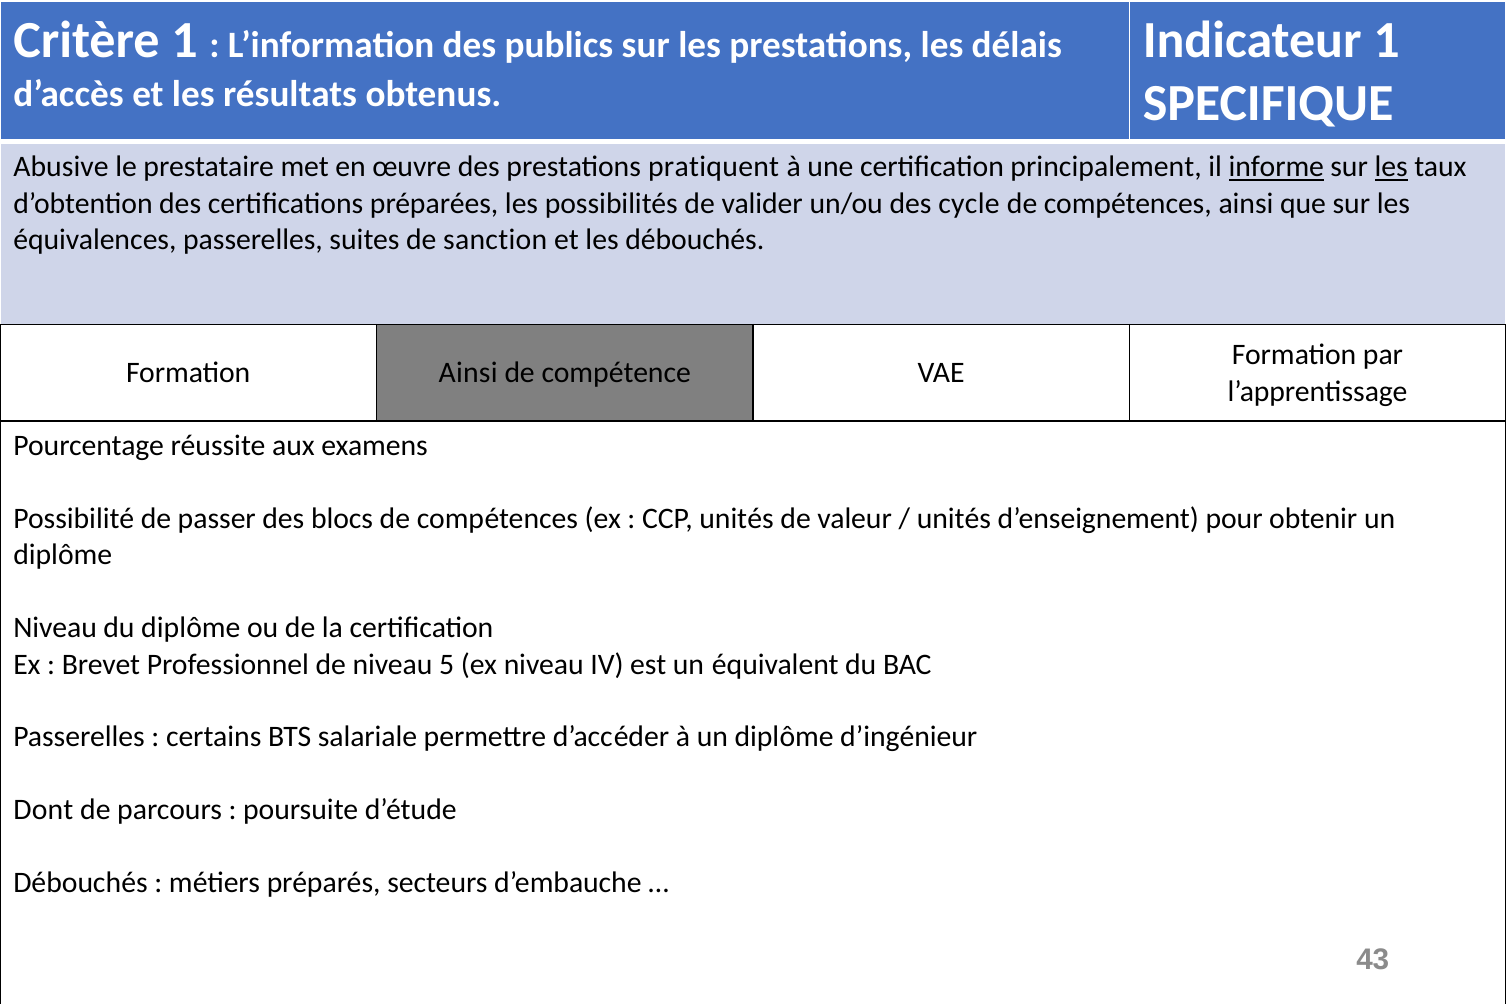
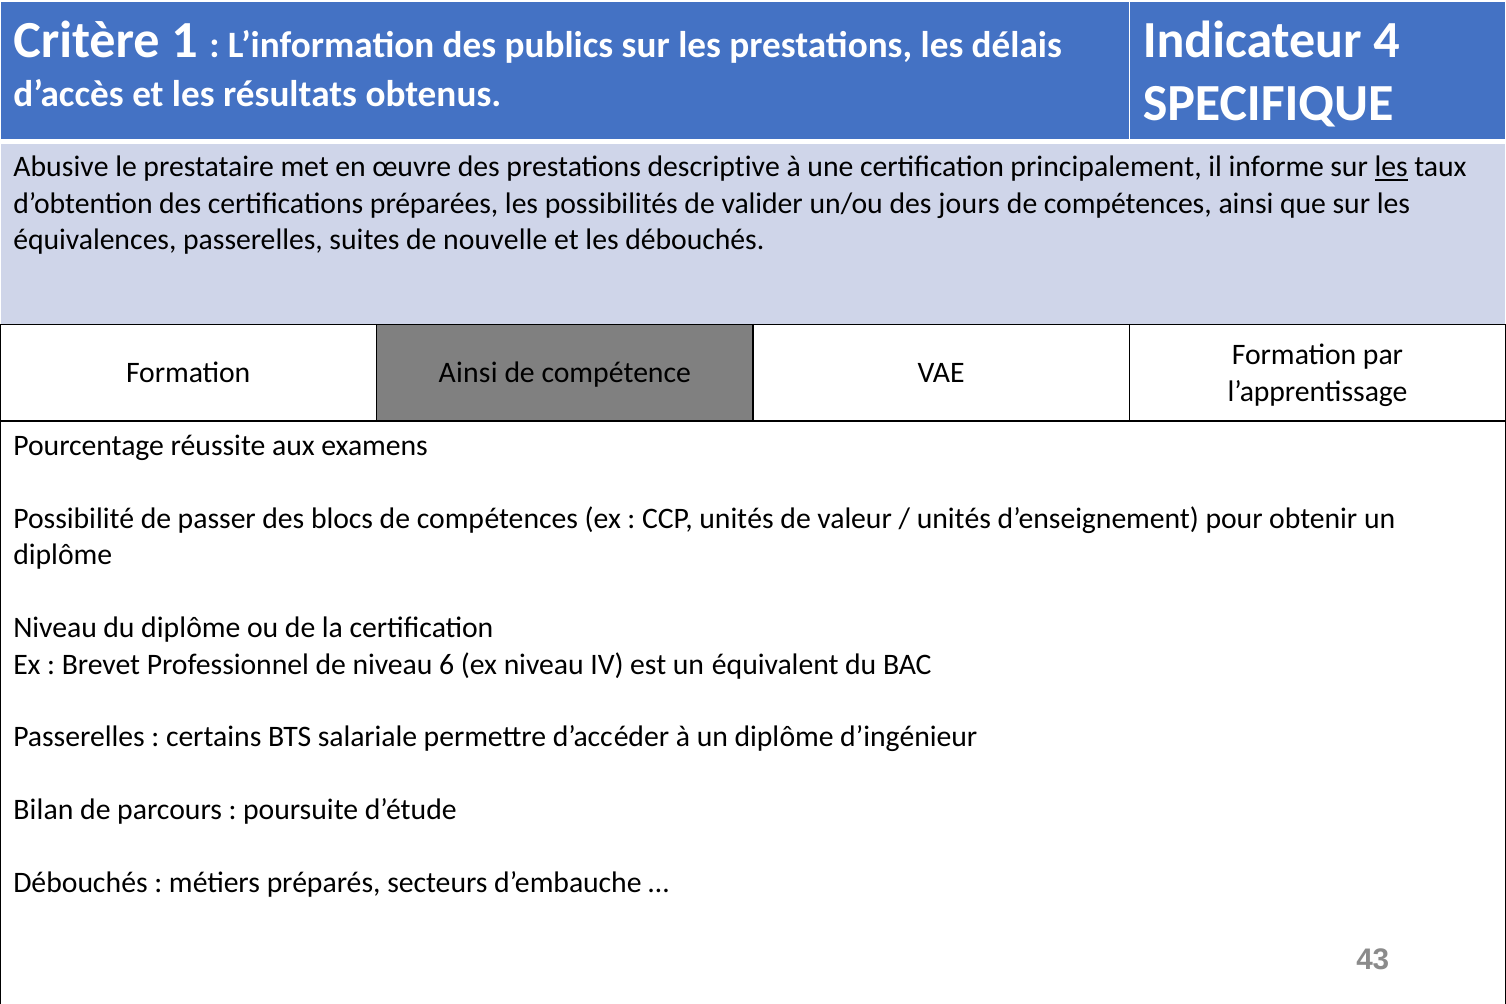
Indicateur 1: 1 -> 4
pratiquent: pratiquent -> descriptive
informe underline: present -> none
cycle: cycle -> jours
sanction: sanction -> nouvelle
5: 5 -> 6
Dont: Dont -> Bilan
